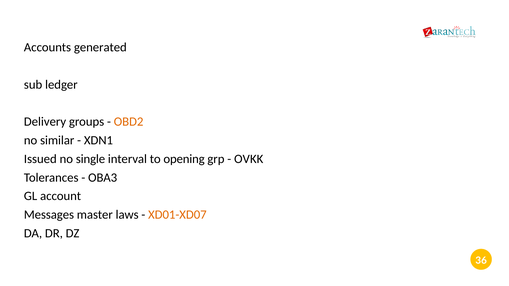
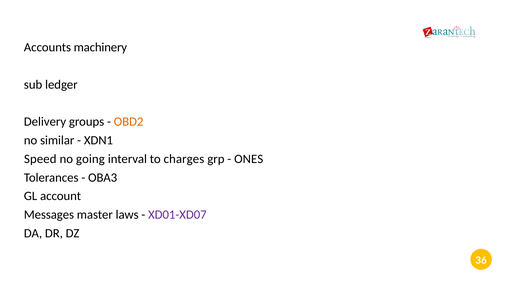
generated: generated -> machinery
Issued: Issued -> Speed
single: single -> going
opening: opening -> charges
OVKK: OVKK -> ONES
XD01-XD07 colour: orange -> purple
